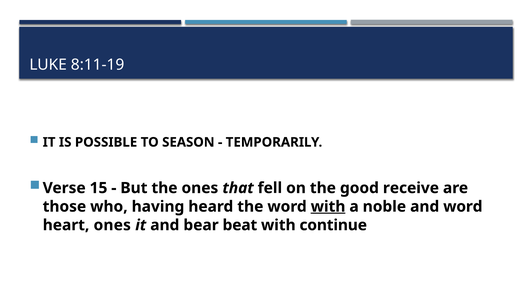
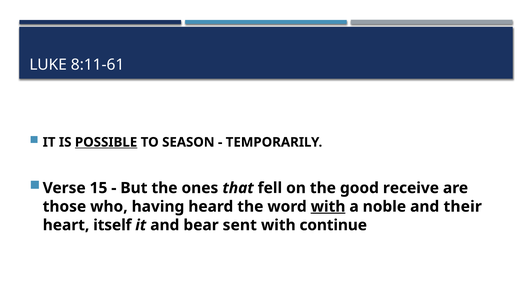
8:11-19: 8:11-19 -> 8:11-61
POSSIBLE underline: none -> present
and word: word -> their
heart ones: ones -> itself
beat: beat -> sent
